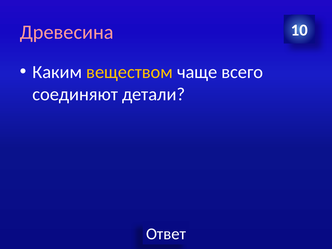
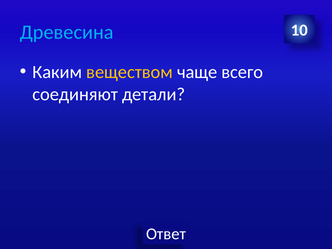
Древесина colour: pink -> light blue
